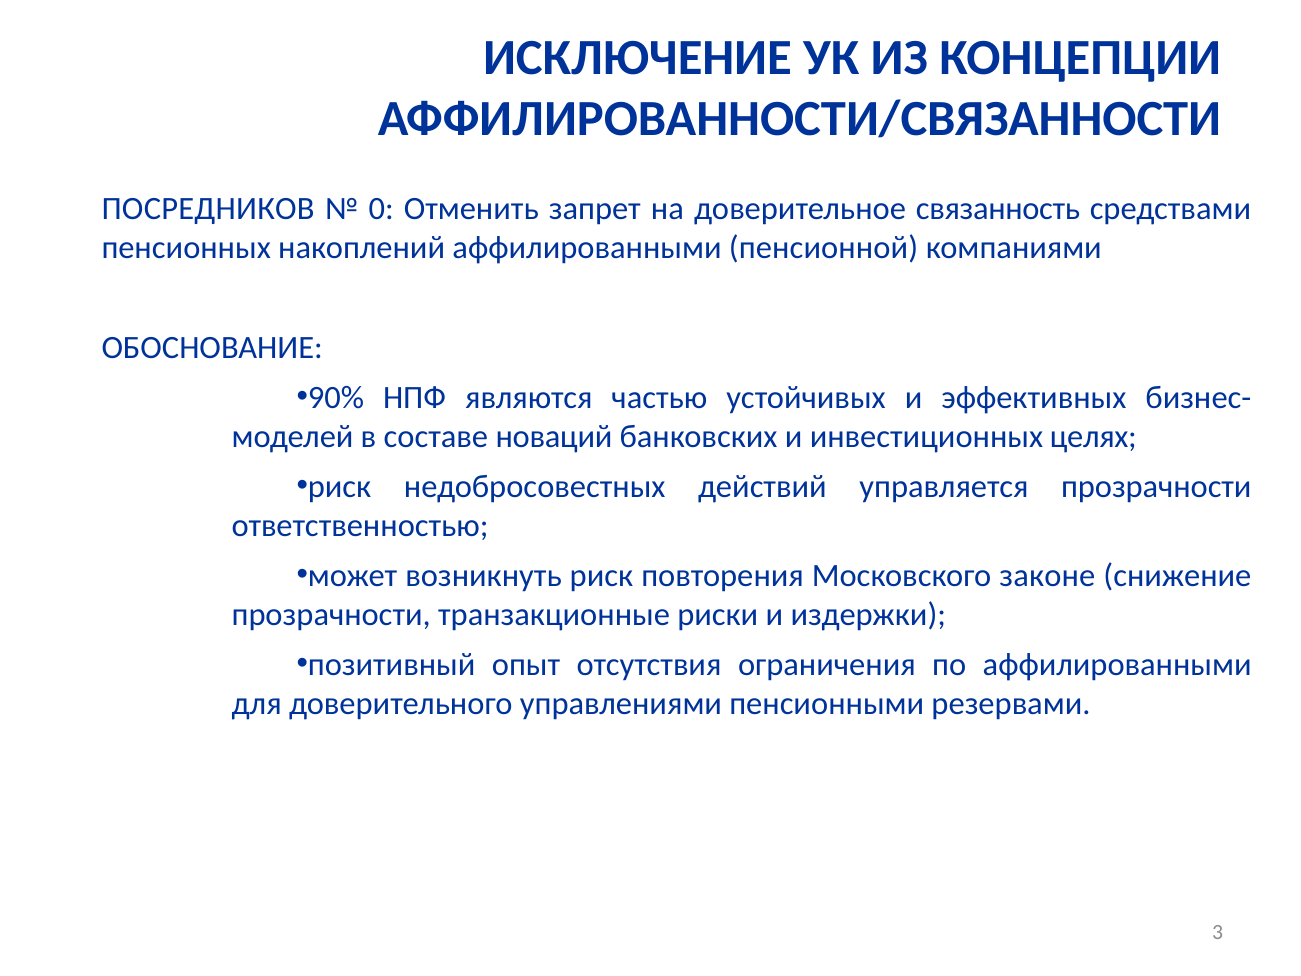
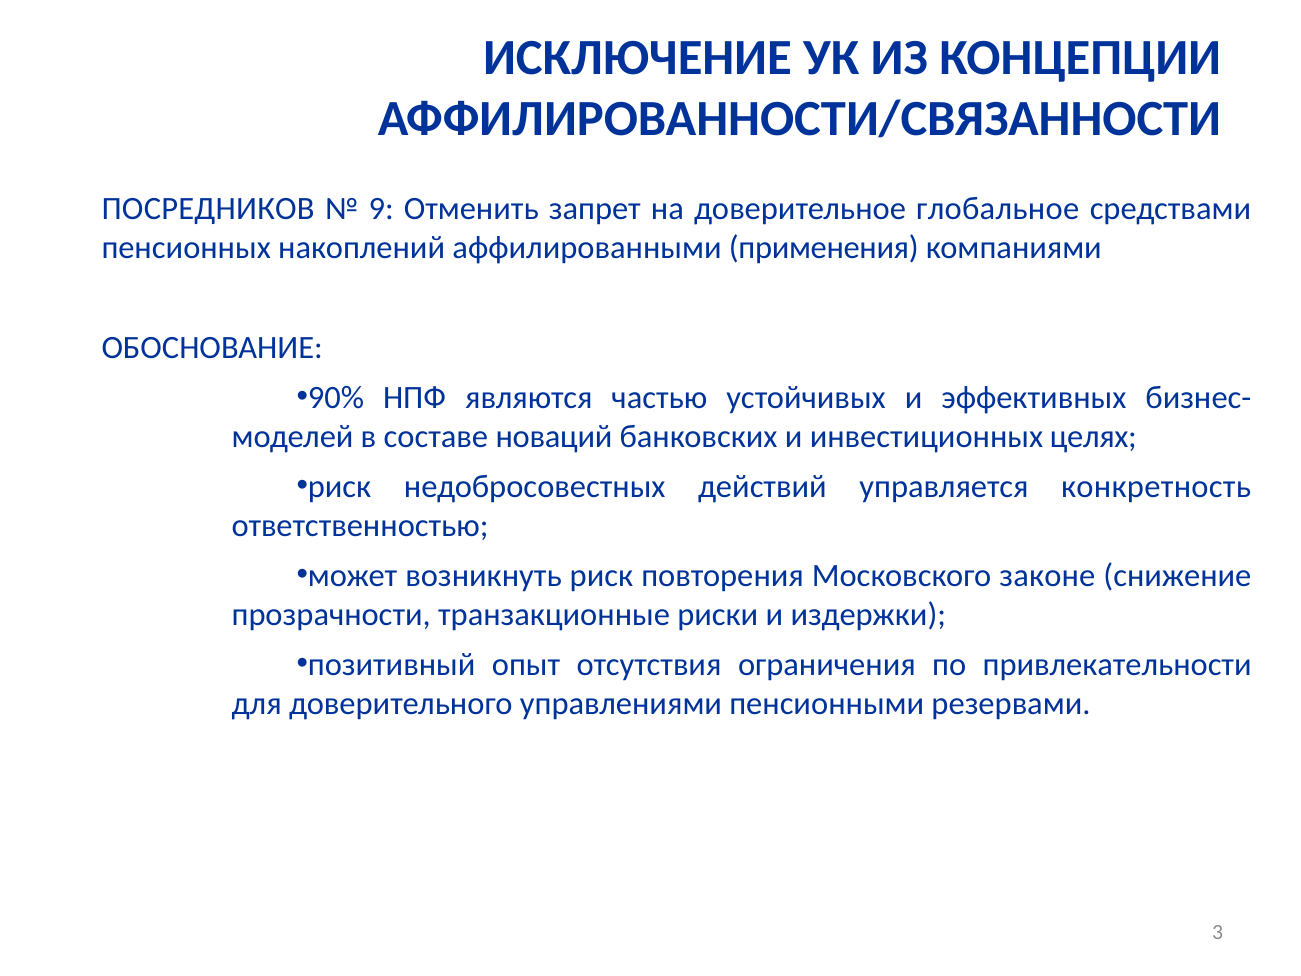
0: 0 -> 9
связанность: связанность -> глобальное
пенсионной: пенсионной -> применения
управляется прозрачности: прозрачности -> конкретность
по аффилированными: аффилированными -> привлекательности
